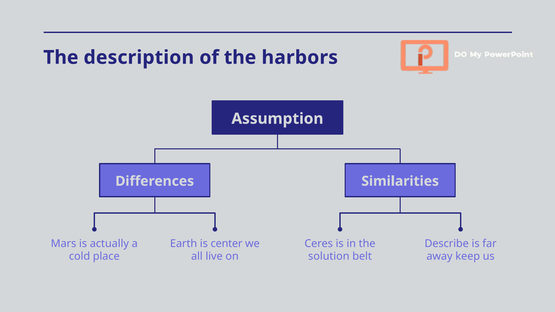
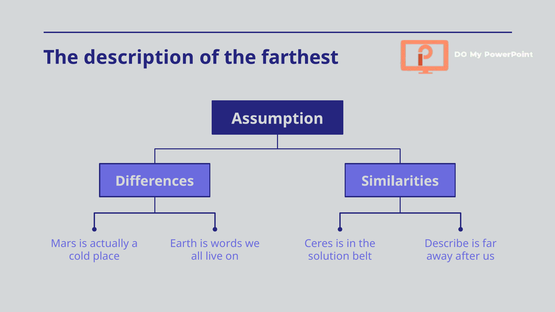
harbors: harbors -> farthest
center: center -> words
keep: keep -> after
